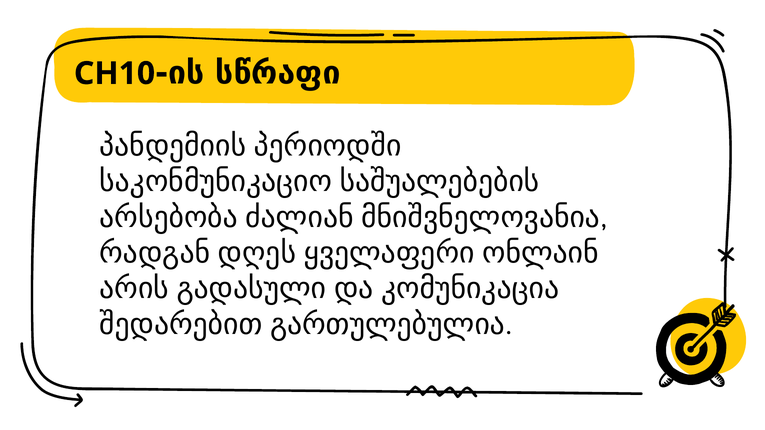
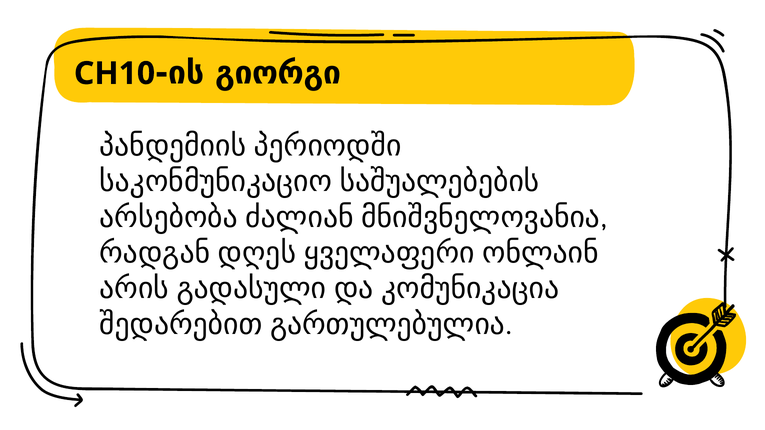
სწრაფი: სწრაფი -> გიორგი
